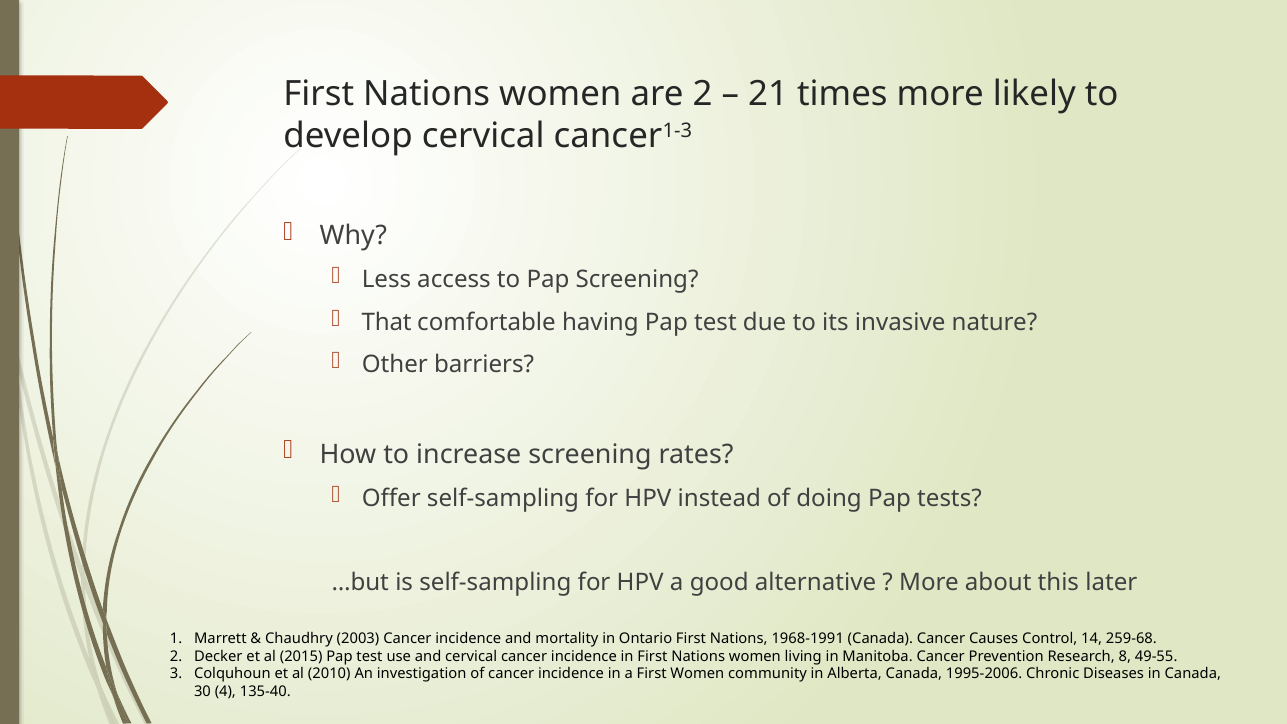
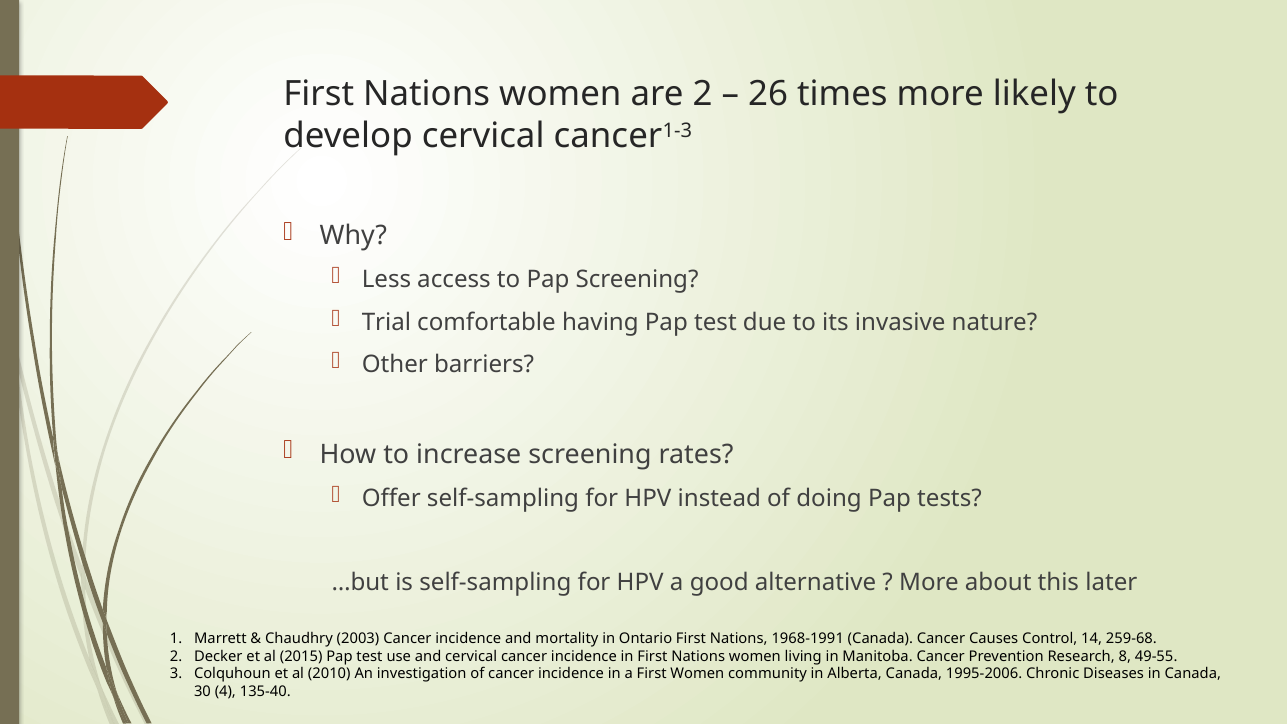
21: 21 -> 26
That: That -> Trial
